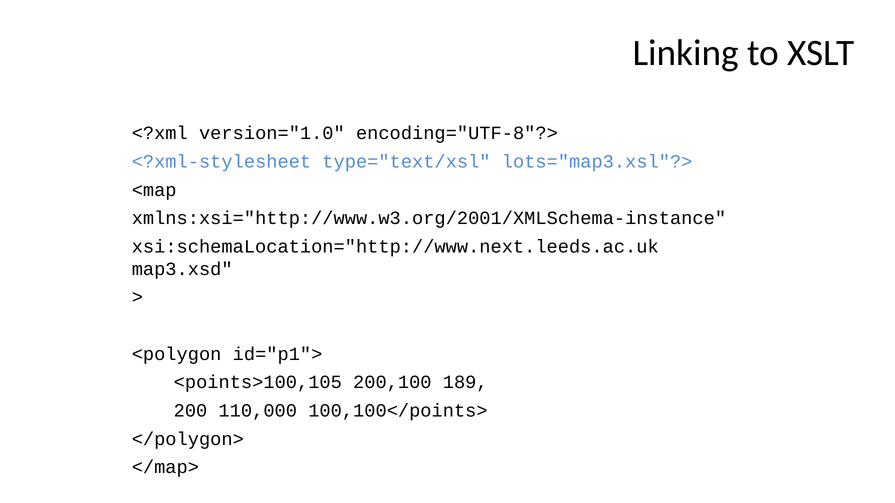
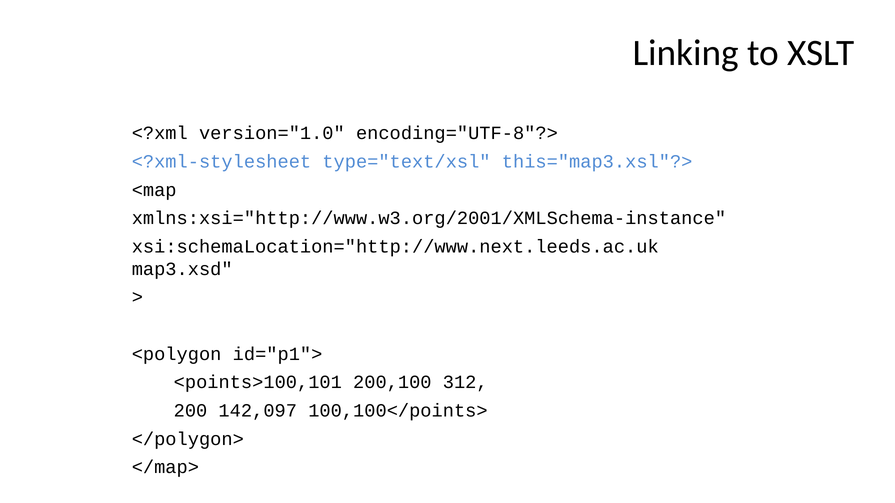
lots="map3.xsl"?>: lots="map3.xsl"?> -> this="map3.xsl"?>
<points>100,105: <points>100,105 -> <points>100,101
189: 189 -> 312
110,000: 110,000 -> 142,097
